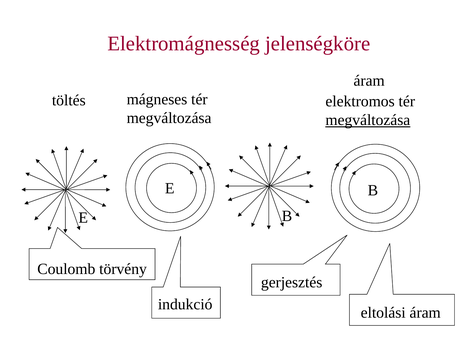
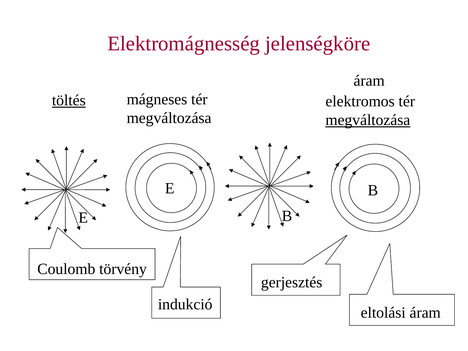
töltés underline: none -> present
